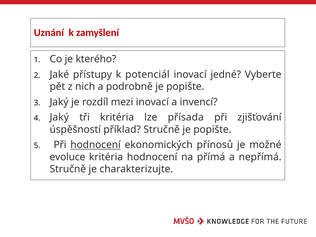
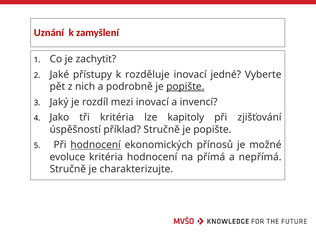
kterého: kterého -> zachytit
potenciál: potenciál -> rozděluje
popište at (185, 87) underline: none -> present
Jaký at (59, 117): Jaký -> Jako
přísada: přísada -> kapitoly
